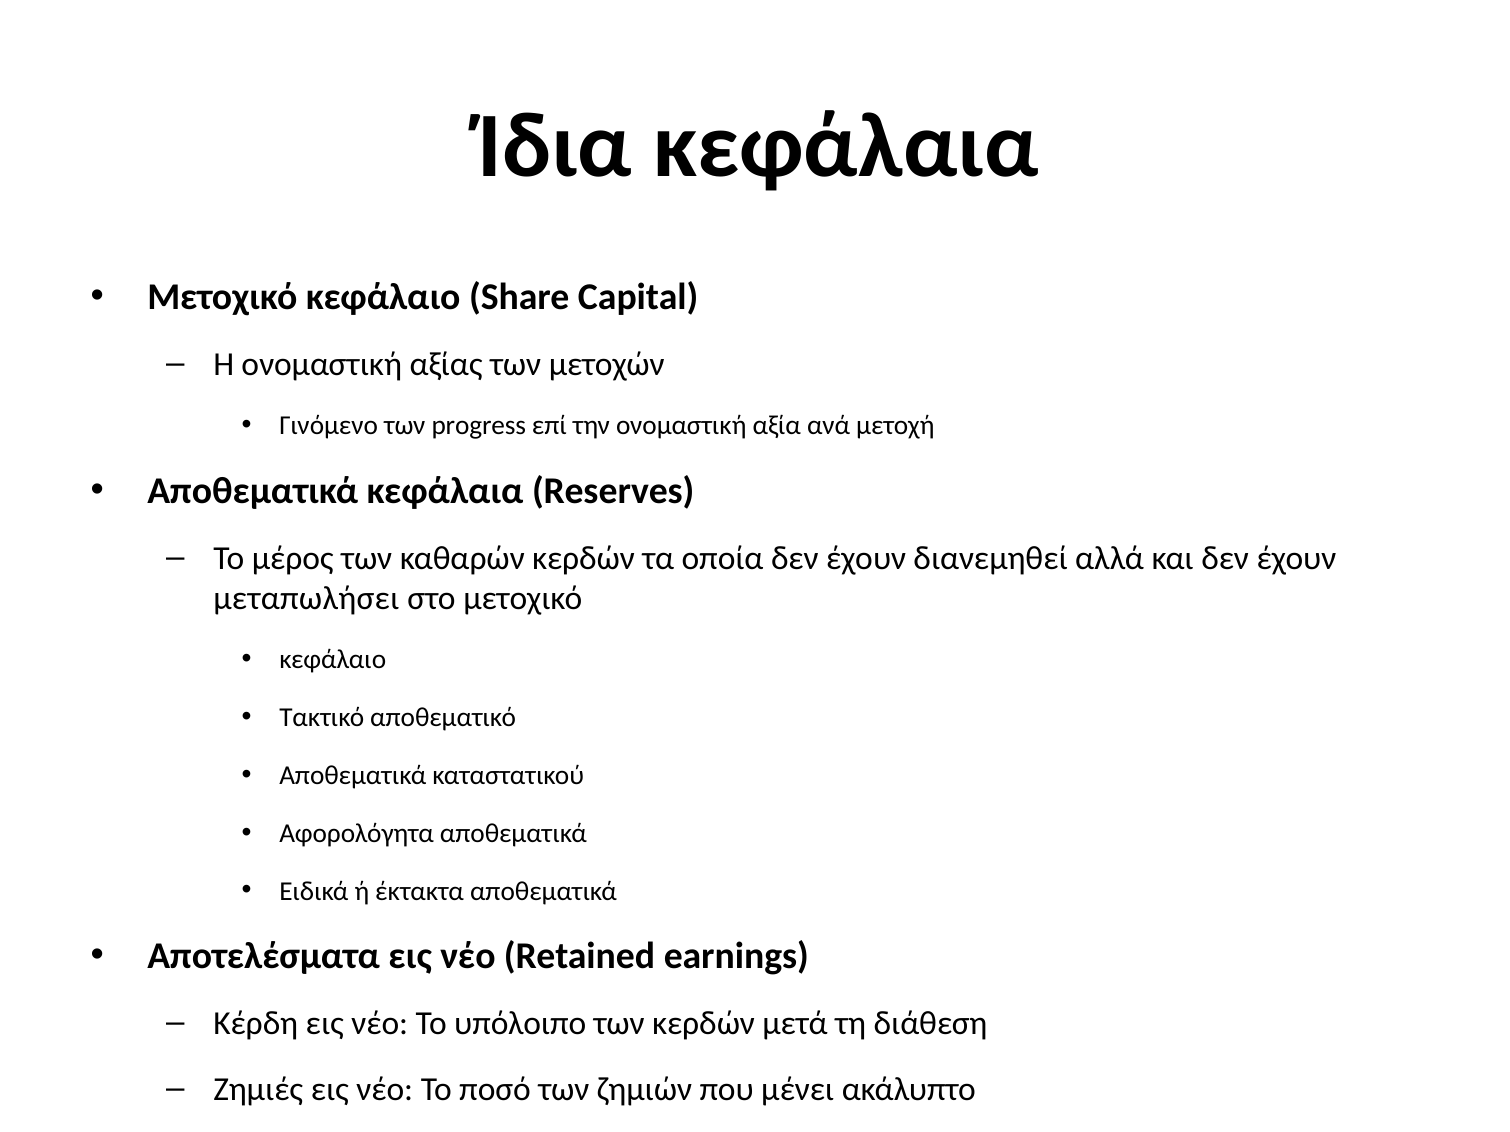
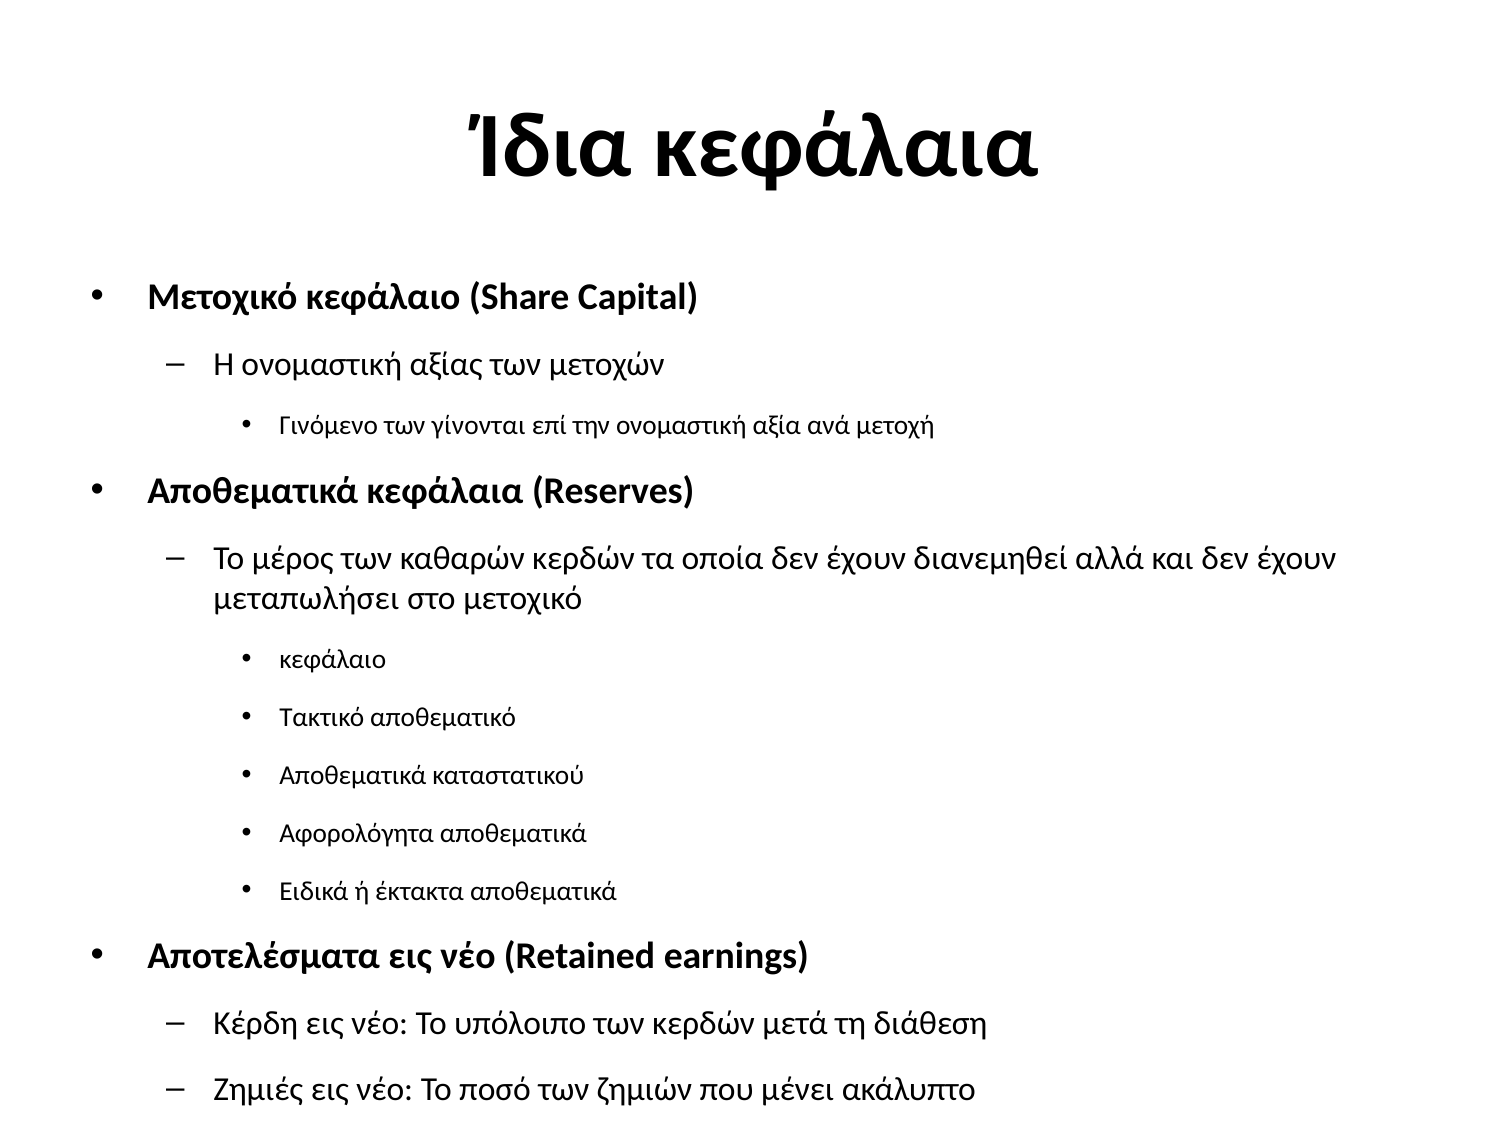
progress: progress -> γίνονται
